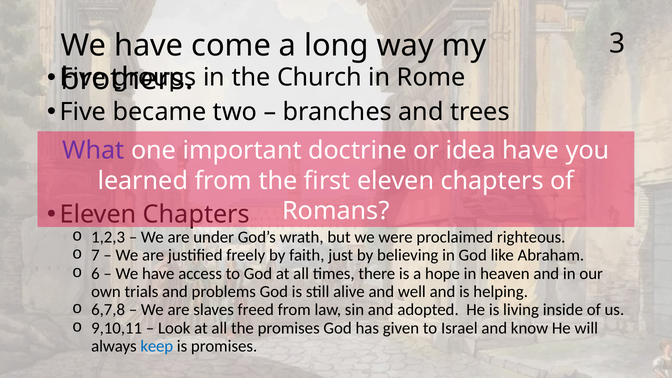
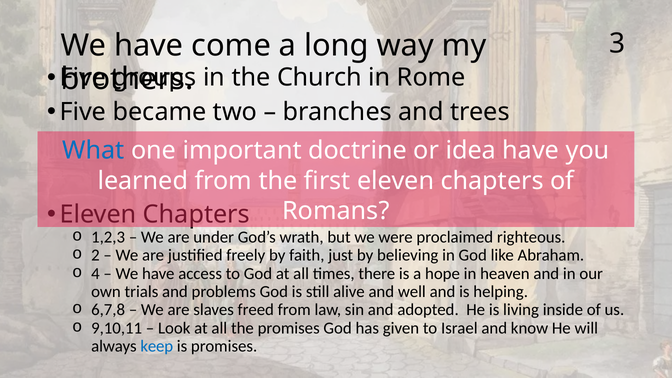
What colour: purple -> blue
7: 7 -> 2
6: 6 -> 4
